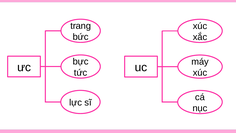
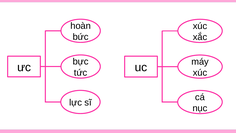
trang: trang -> hoàn
